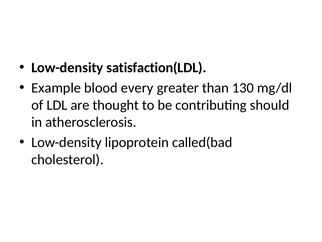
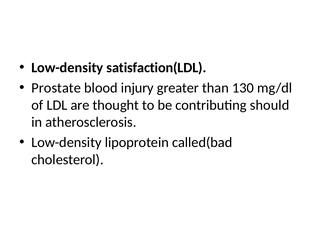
Example: Example -> Prostate
every: every -> injury
